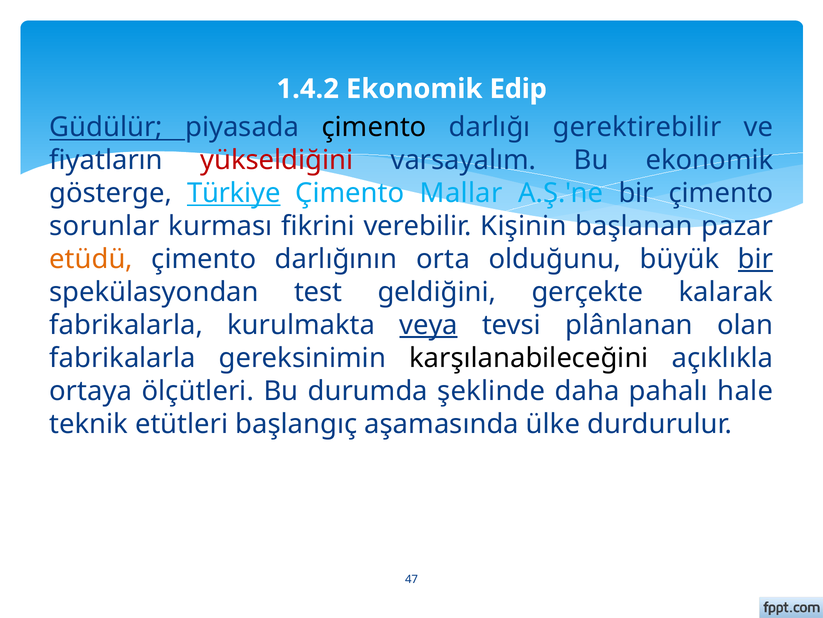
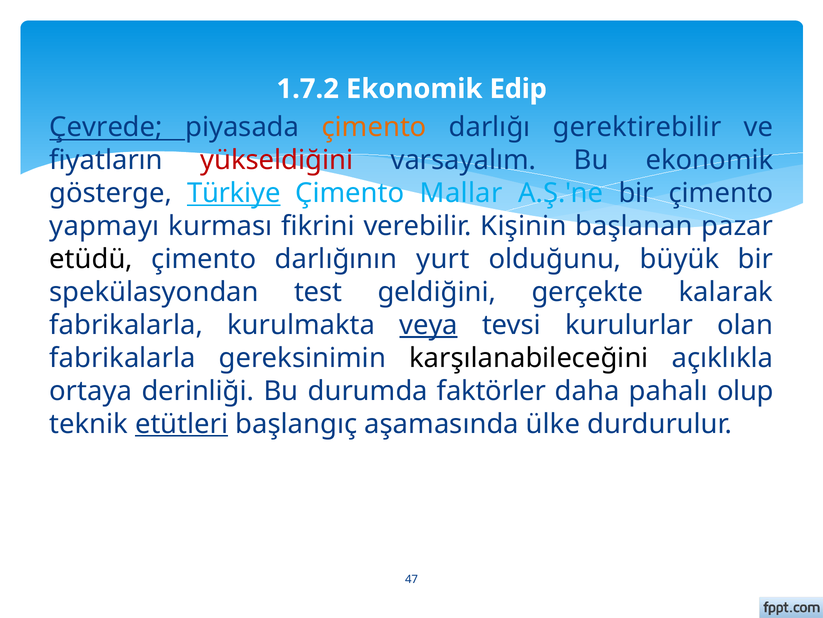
1.4.2: 1.4.2 -> 1.7.2
Güdülür: Güdülür -> Çevrede
çimento at (374, 127) colour: black -> orange
sorunlar: sorunlar -> yapmayı
etüdü colour: orange -> black
orta: orta -> yurt
bir at (755, 259) underline: present -> none
plânlanan: plânlanan -> kurulurlar
ölçütleri: ölçütleri -> derinliği
şeklinde: şeklinde -> faktörler
hale: hale -> olup
etütleri underline: none -> present
